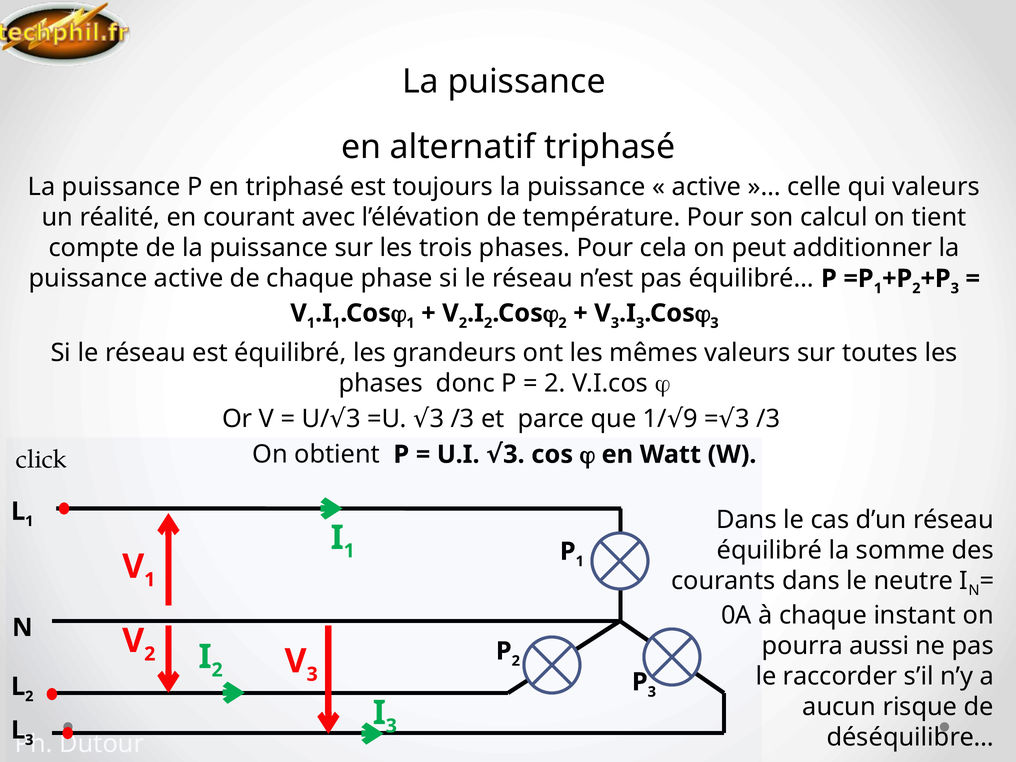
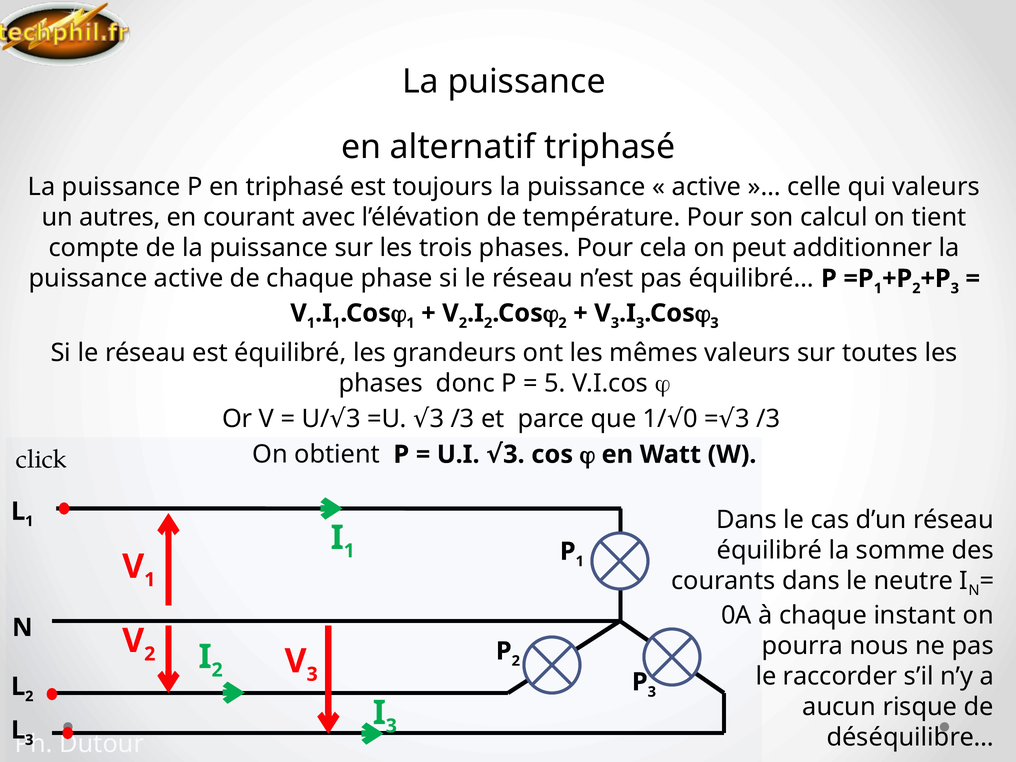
réalité: réalité -> autres
2 at (555, 383): 2 -> 5
9: 9 -> 0
aussi: aussi -> nous
